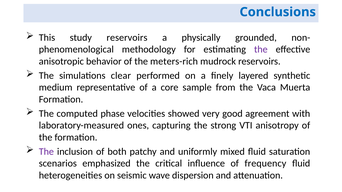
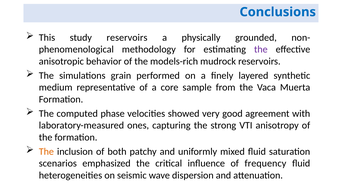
meters-rich: meters-rich -> models-rich
clear: clear -> grain
The at (46, 152) colour: purple -> orange
